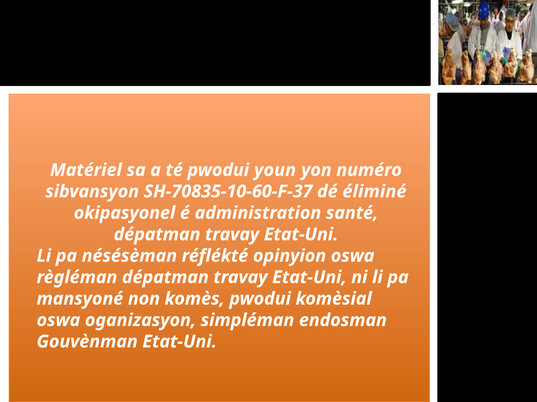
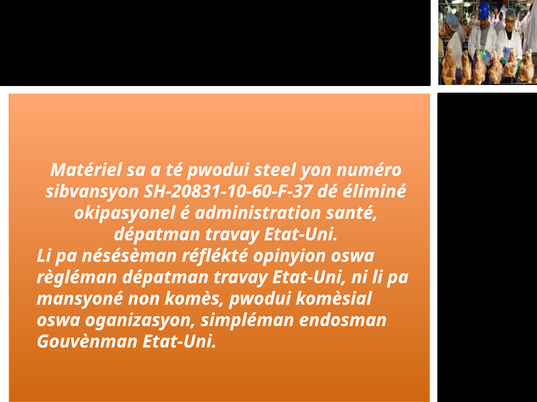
youn: youn -> steel
SH-70835-10-60-F-37: SH-70835-10-60-F-37 -> SH-20831-10-60-F-37
